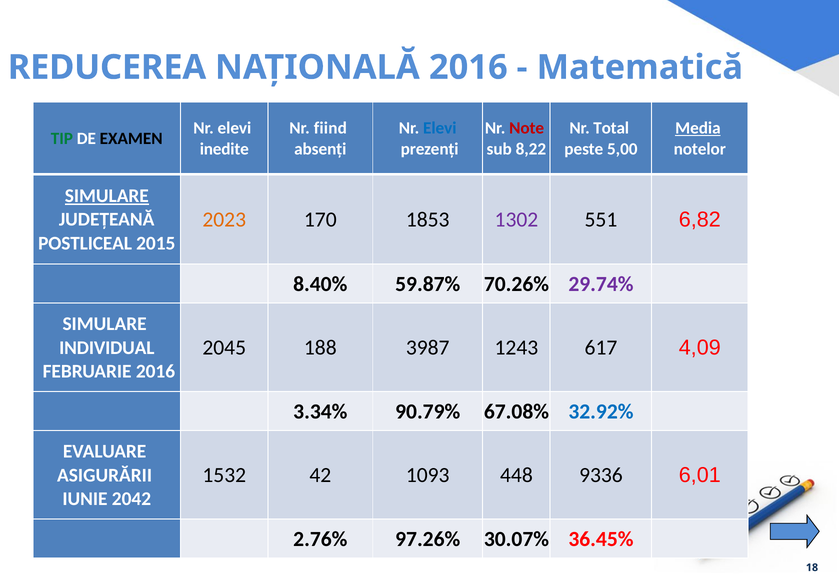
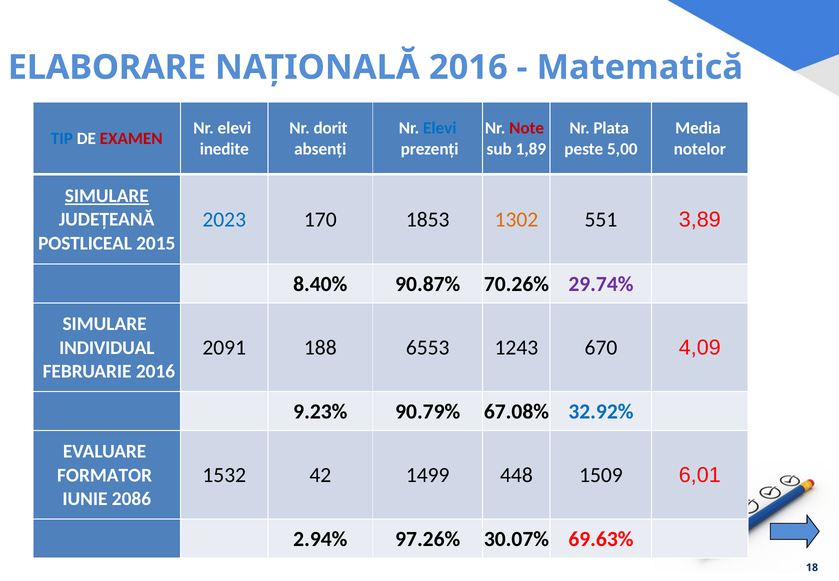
REDUCEREA: REDUCEREA -> ELABORARE
fiind: fiind -> dorit
Total: Total -> Plata
Media underline: present -> none
TIP colour: green -> blue
EXAMEN colour: black -> red
8,22: 8,22 -> 1,89
2023 colour: orange -> blue
1302 colour: purple -> orange
6,82: 6,82 -> 3,89
59.87%: 59.87% -> 90.87%
2045: 2045 -> 2091
3987: 3987 -> 6553
617: 617 -> 670
3.34%: 3.34% -> 9.23%
1093: 1093 -> 1499
9336: 9336 -> 1509
ASIGURĂRII: ASIGURĂRII -> FORMATOR
2042: 2042 -> 2086
2.76%: 2.76% -> 2.94%
36.45%: 36.45% -> 69.63%
